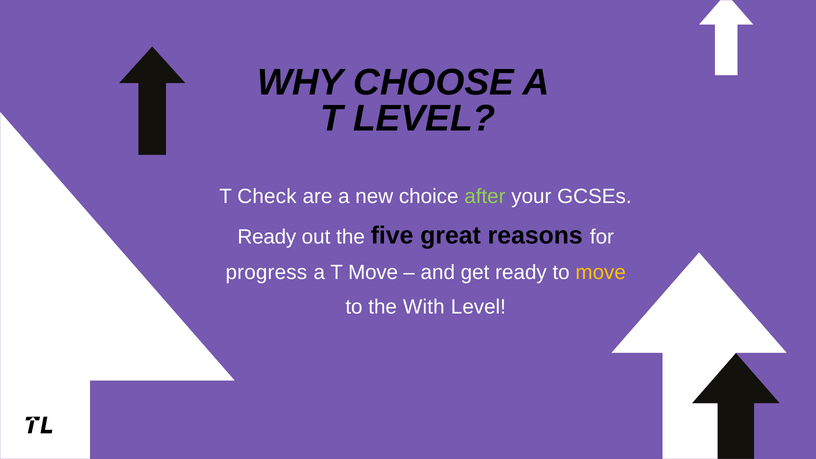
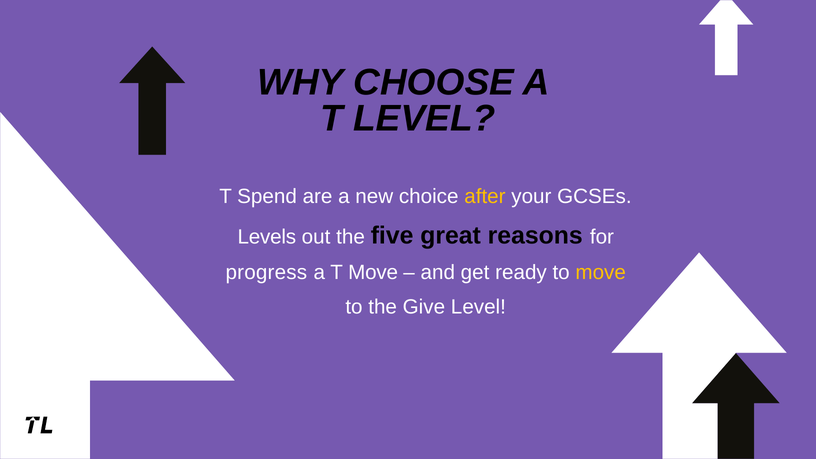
Check: Check -> Spend
after colour: light green -> yellow
Ready at (267, 237): Ready -> Levels
With: With -> Give
